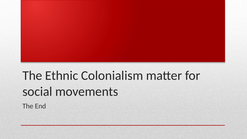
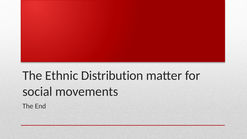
Colonialism: Colonialism -> Distribution
